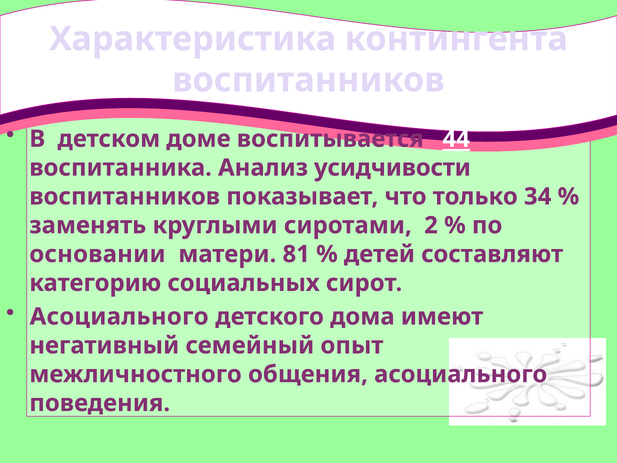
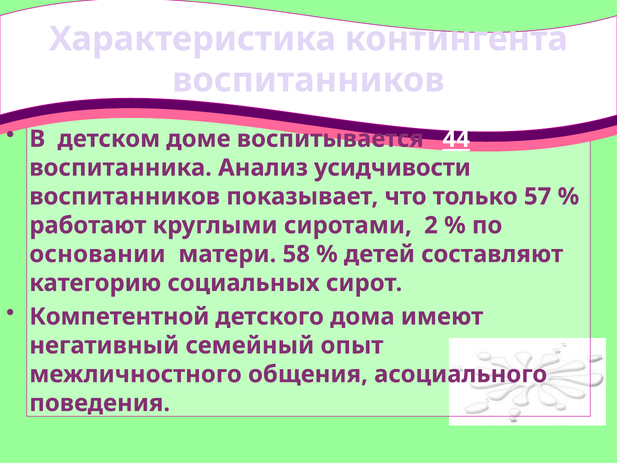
34: 34 -> 57
заменять: заменять -> работают
81: 81 -> 58
Асоциального at (119, 316): Асоциального -> Компетентной
